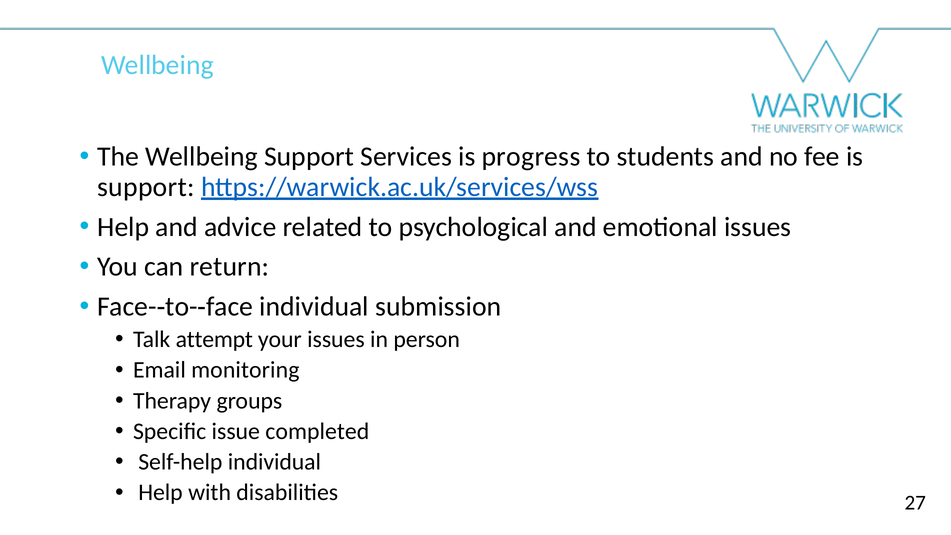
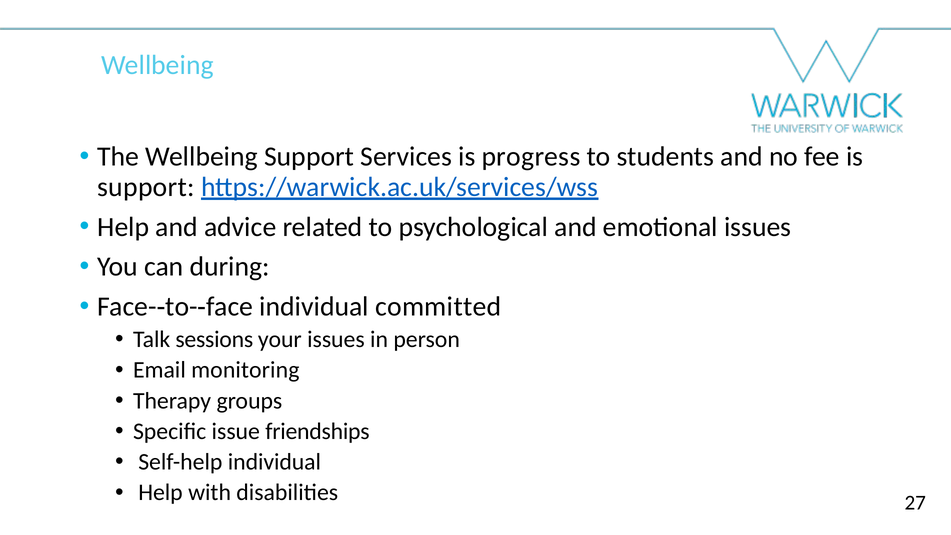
return: return -> during
submission: submission -> committed
attempt: attempt -> sessions
completed: completed -> friendships
